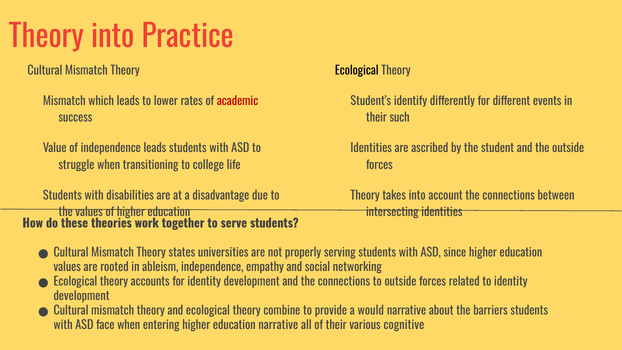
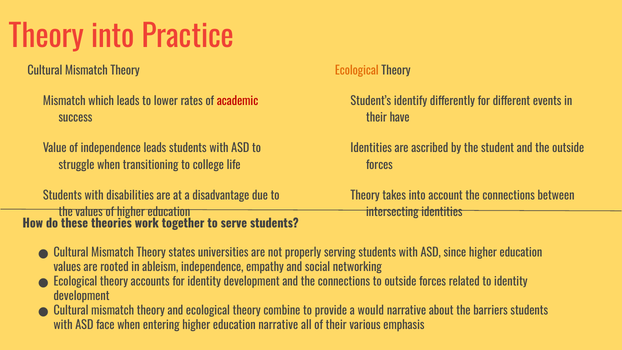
Ecological at (357, 71) colour: black -> orange
such: such -> have
cognitive: cognitive -> emphasis
